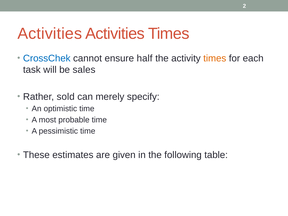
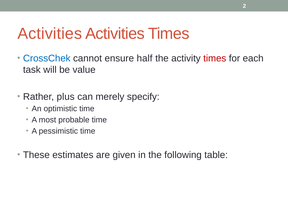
times at (215, 58) colour: orange -> red
sales: sales -> value
sold: sold -> plus
